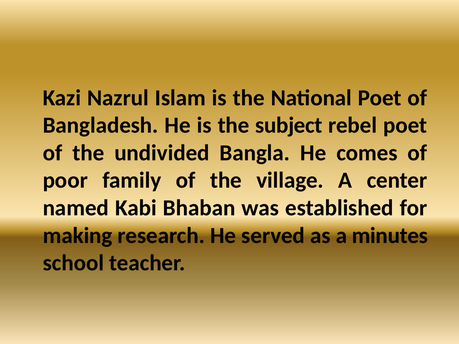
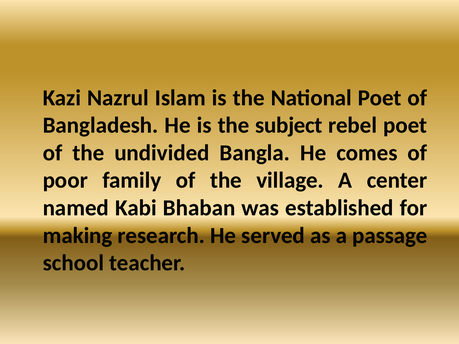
minutes: minutes -> passage
